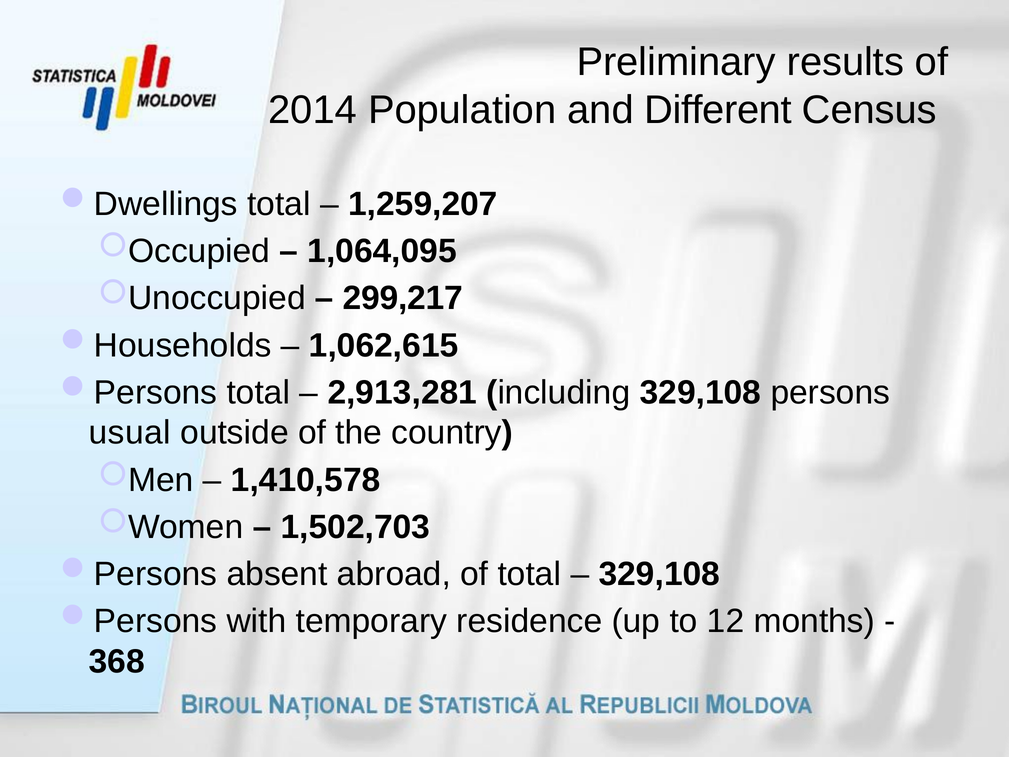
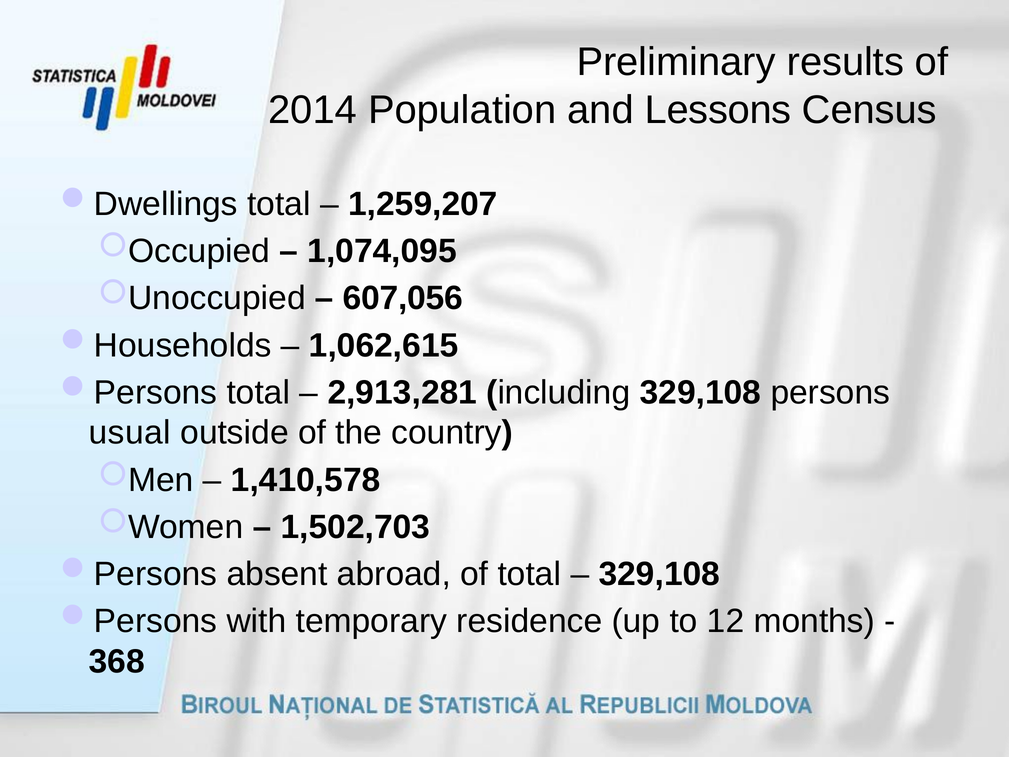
Different: Different -> Lessons
1,064,095: 1,064,095 -> 1,074,095
299,217: 299,217 -> 607,056
